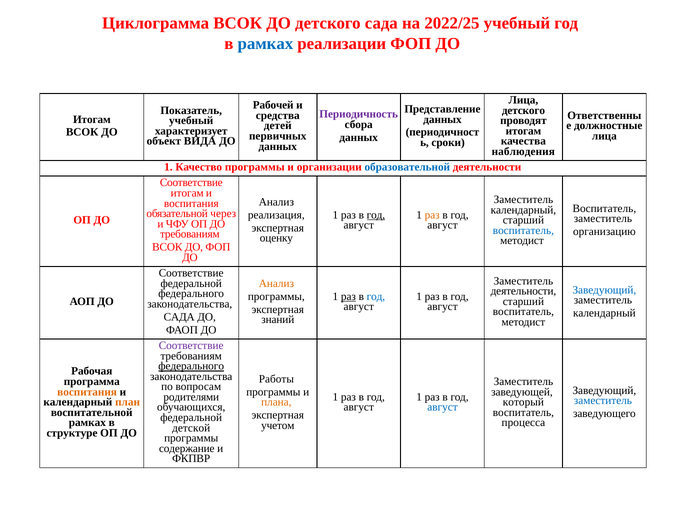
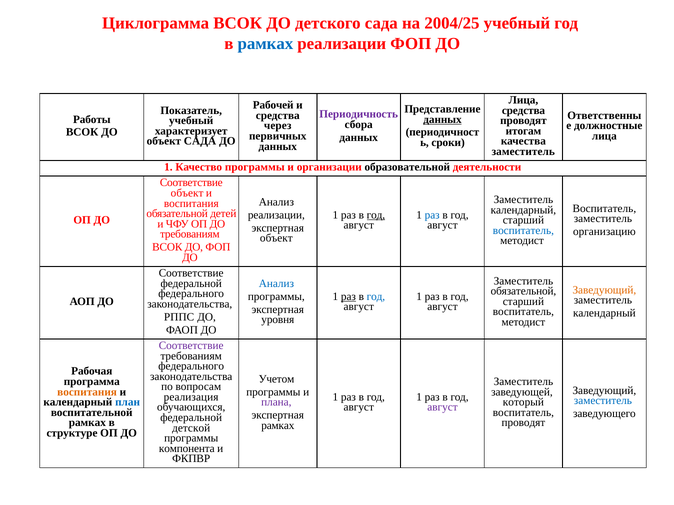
2022/25: 2022/25 -> 2004/25
детского at (523, 110): детского -> средства
Итогам at (92, 119): Итогам -> Работы
данных at (442, 119) underline: none -> present
детей: детей -> через
объект ВИДА: ВИДА -> САДА
наблюдения at (523, 152): наблюдения -> заместитель
образовательной colour: blue -> black
итогам at (187, 193): итогам -> объект
через: через -> детей
реализация at (276, 215): реализация -> реализации
раз at (432, 215) colour: orange -> blue
оценку at (276, 238): оценку -> объект
Анализ at (276, 284) colour: orange -> blue
Заведующий at (604, 290) colour: blue -> orange
деятельности at (523, 292): деятельности -> обязательной
САДА at (179, 317): САДА -> РППС
знаний: знаний -> уровня
федерального at (191, 366) underline: present -> none
Работы: Работы -> Учетом
родителями: родителями -> реализация
план colour: orange -> blue
плана colour: orange -> purple
август at (443, 408) colour: blue -> purple
процесса at (523, 423): процесса -> проводят
учетом at (278, 426): учетом -> рамках
содержание: содержание -> компонента
